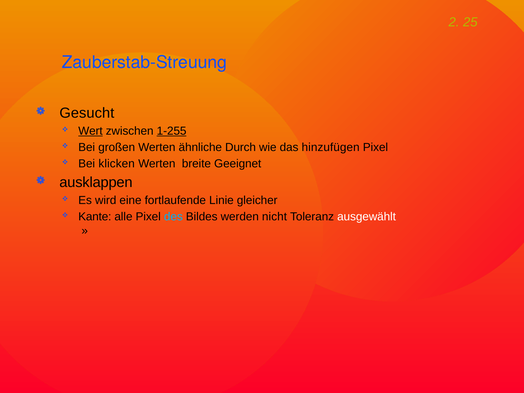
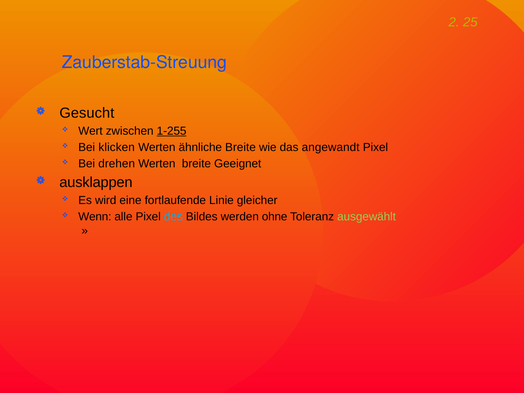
Wert underline: present -> none
großen: großen -> klicken
ähnliche Durch: Durch -> Breite
hinzufügen: hinzufügen -> angewandt
klicken: klicken -> drehen
Kante: Kante -> Wenn
nicht: nicht -> ohne
ausgewählt colour: white -> light green
